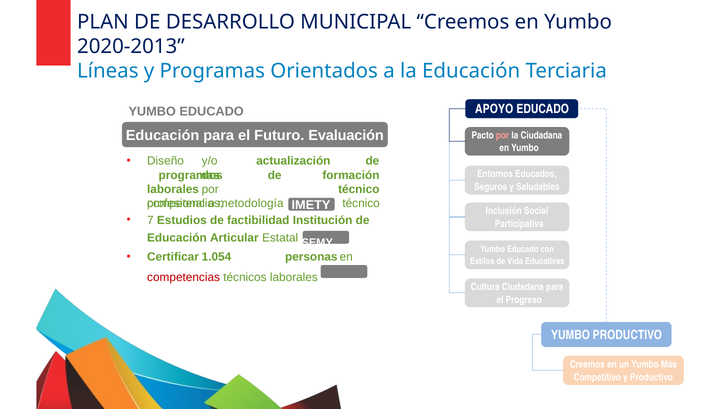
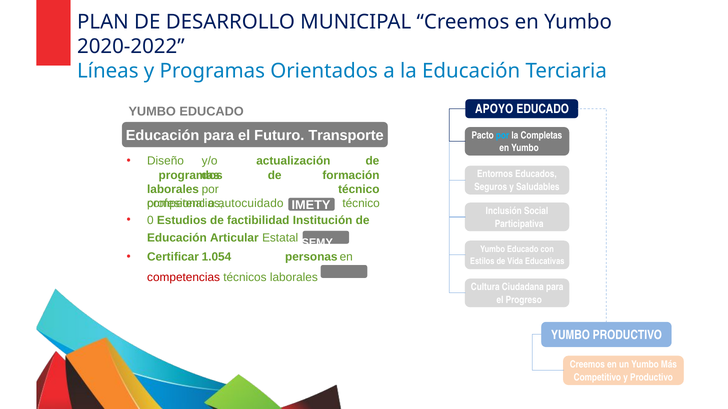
2020-2013: 2020-2013 -> 2020-2022
Evaluación: Evaluación -> Transporte
por colour: pink -> light blue
la Ciudadana: Ciudadana -> Completas
metodología: metodología -> autocuidado
7: 7 -> 0
